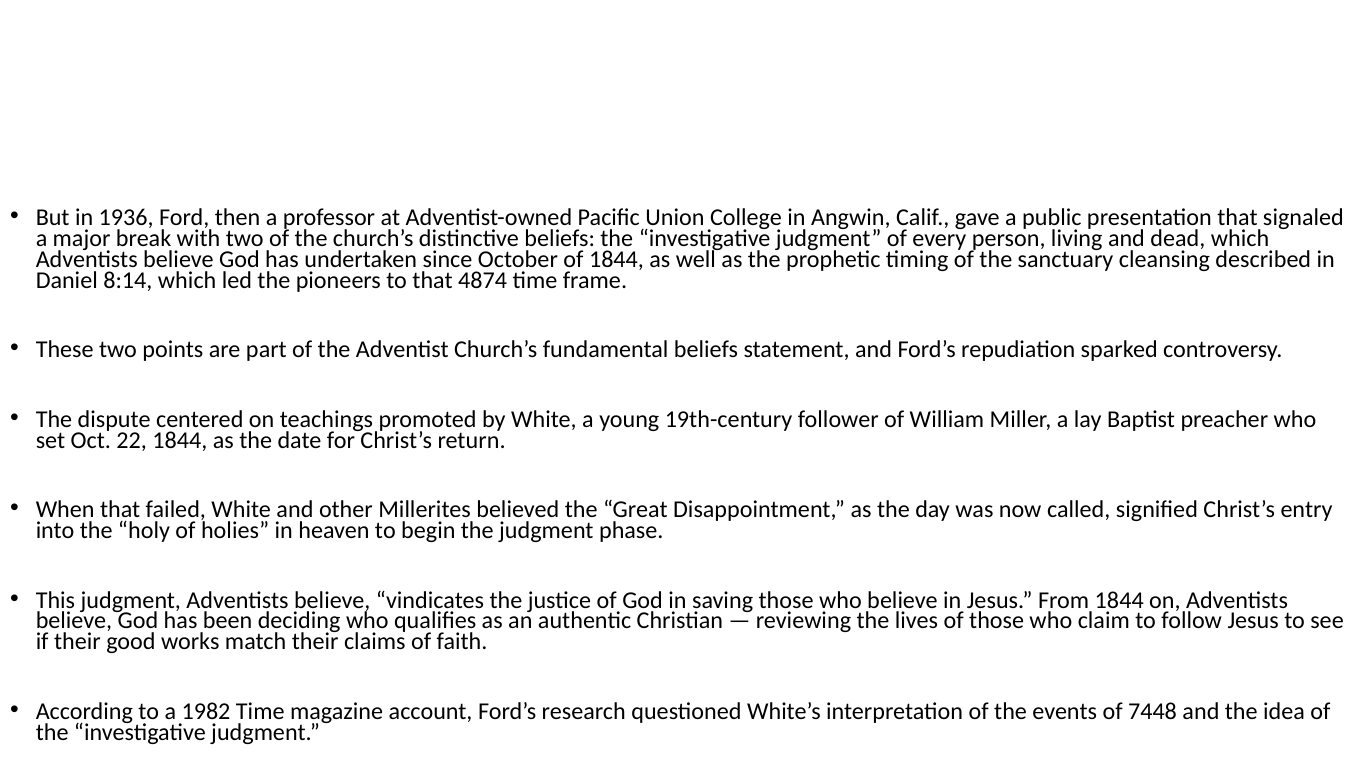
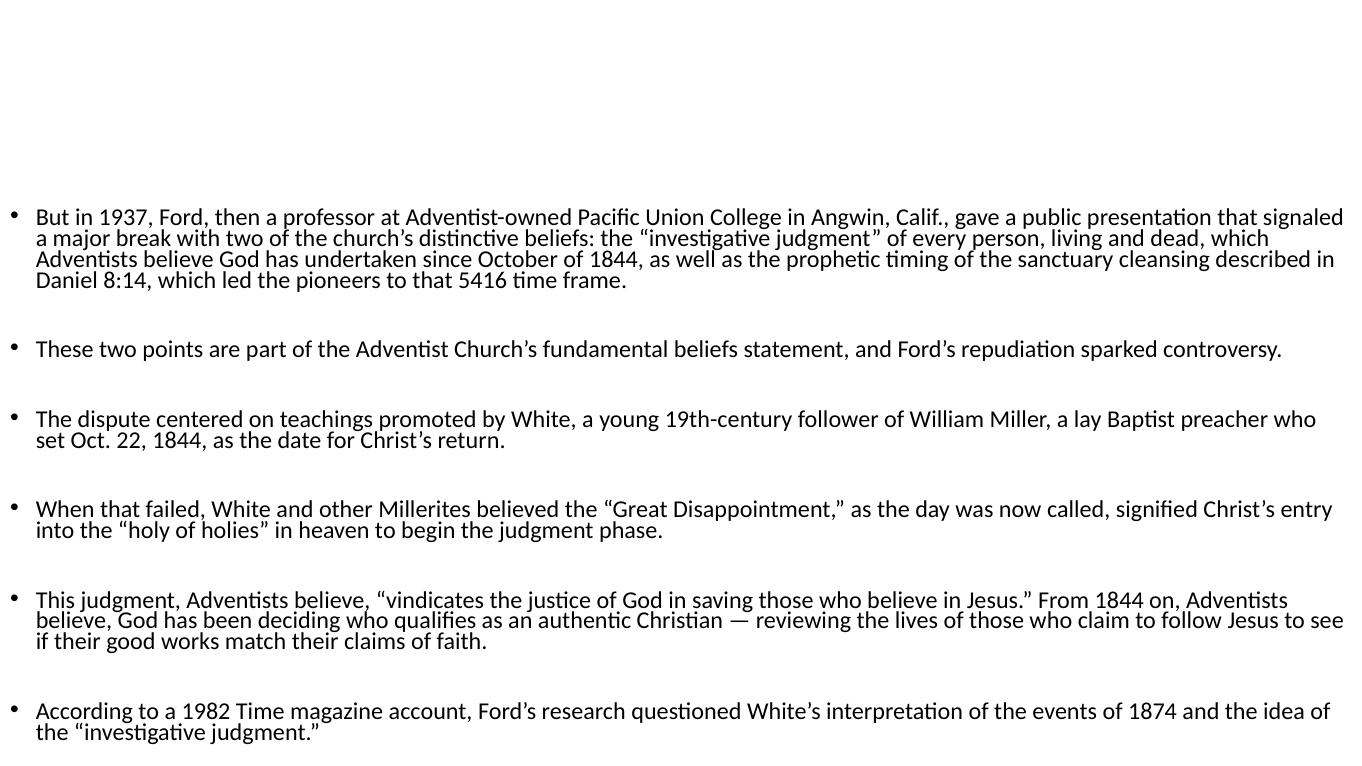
1936: 1936 -> 1937
4874: 4874 -> 5416
7448: 7448 -> 1874
